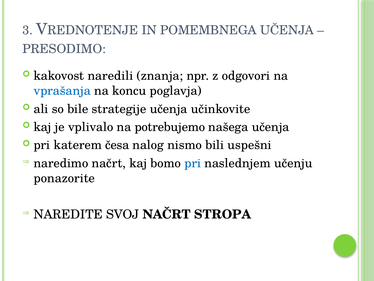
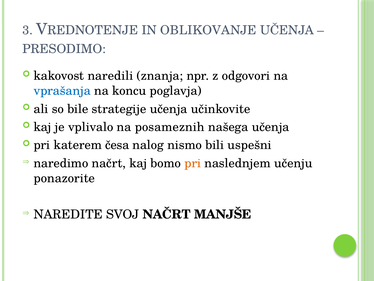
POMEMBNEGA: POMEMBNEGA -> OBLIKOVANJE
potrebujemo: potrebujemo -> posameznih
pri at (193, 163) colour: blue -> orange
STROPA: STROPA -> MANJŠE
